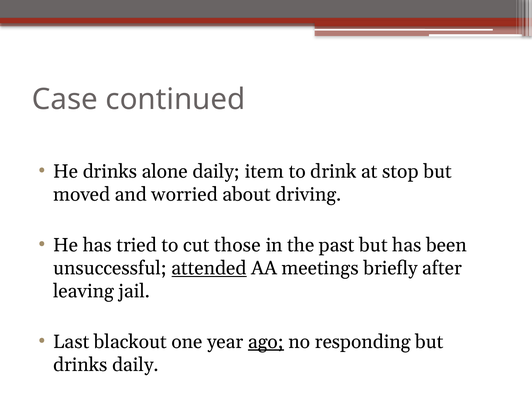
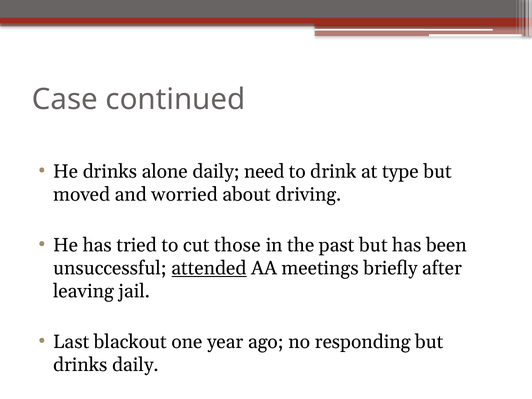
item: item -> need
stop: stop -> type
ago underline: present -> none
